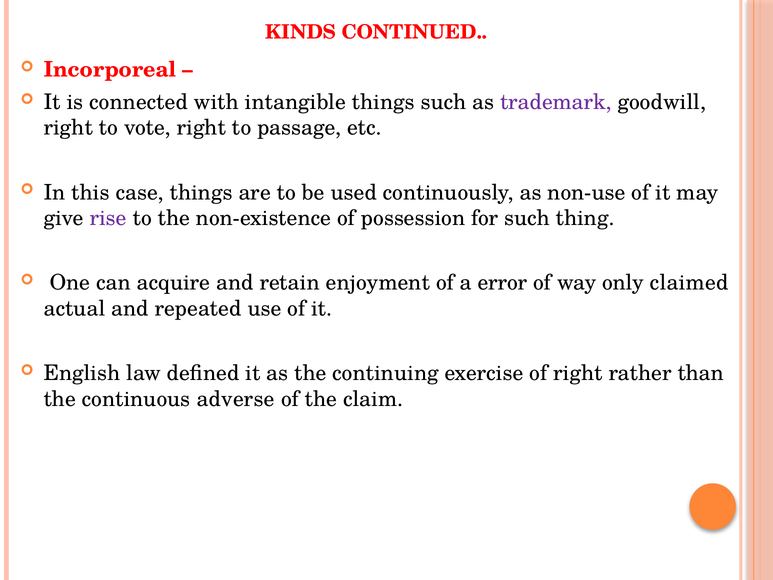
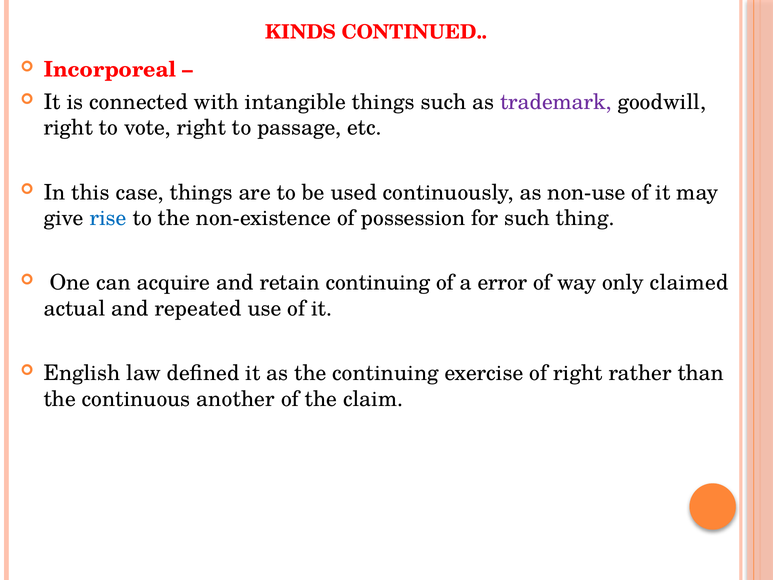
rise colour: purple -> blue
retain enjoyment: enjoyment -> continuing
adverse: adverse -> another
